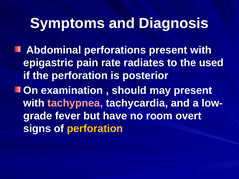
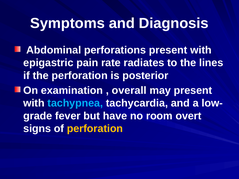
used: used -> lines
should: should -> overall
tachypnea colour: pink -> light blue
